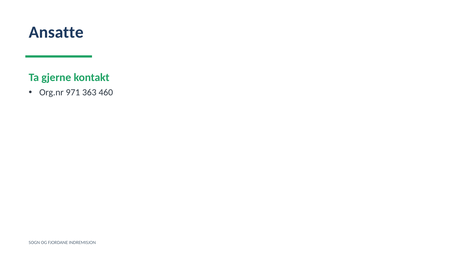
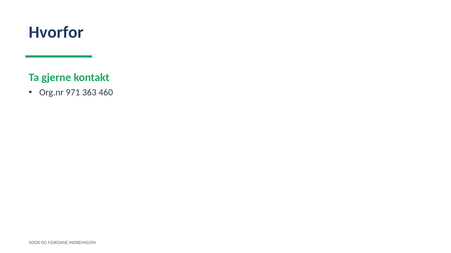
Ansatte: Ansatte -> Hvorfor
